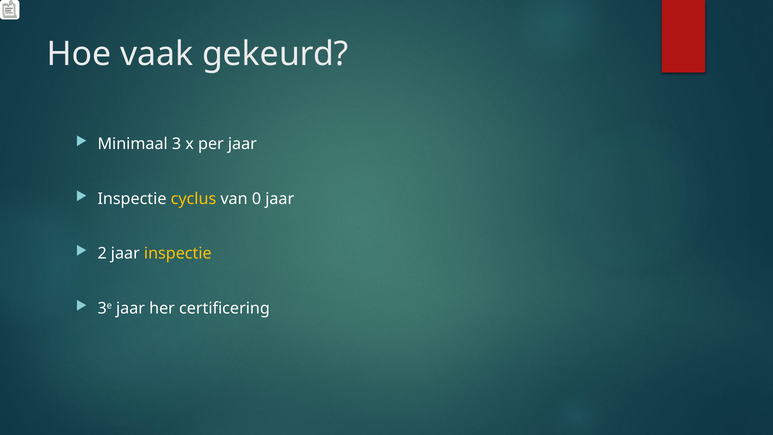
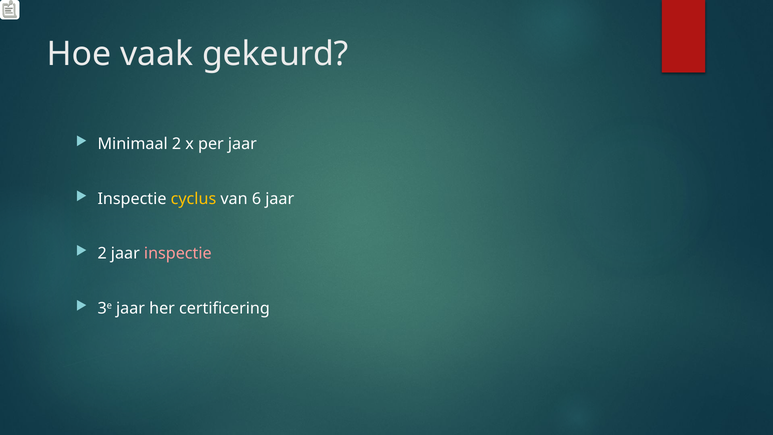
Minimaal 3: 3 -> 2
0: 0 -> 6
inspectie at (178, 253) colour: yellow -> pink
